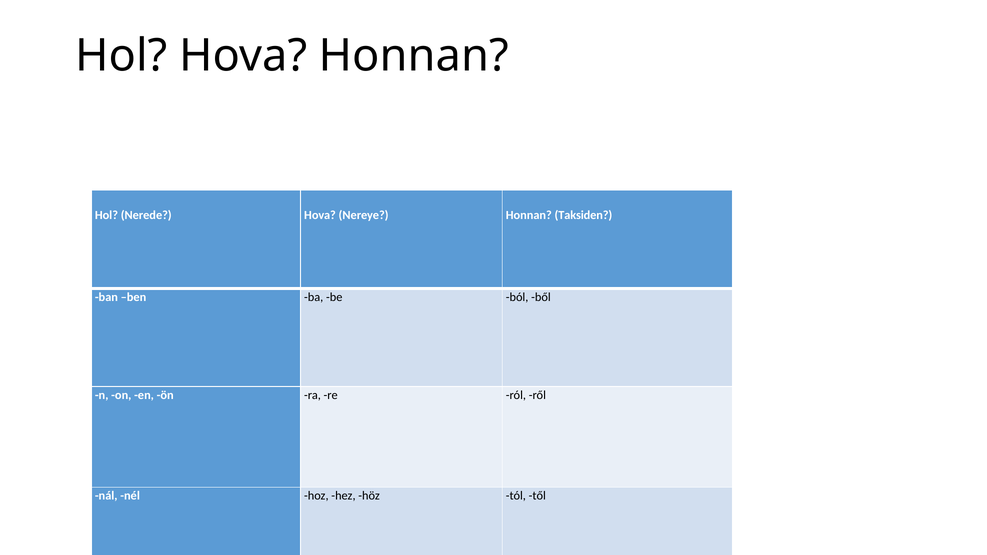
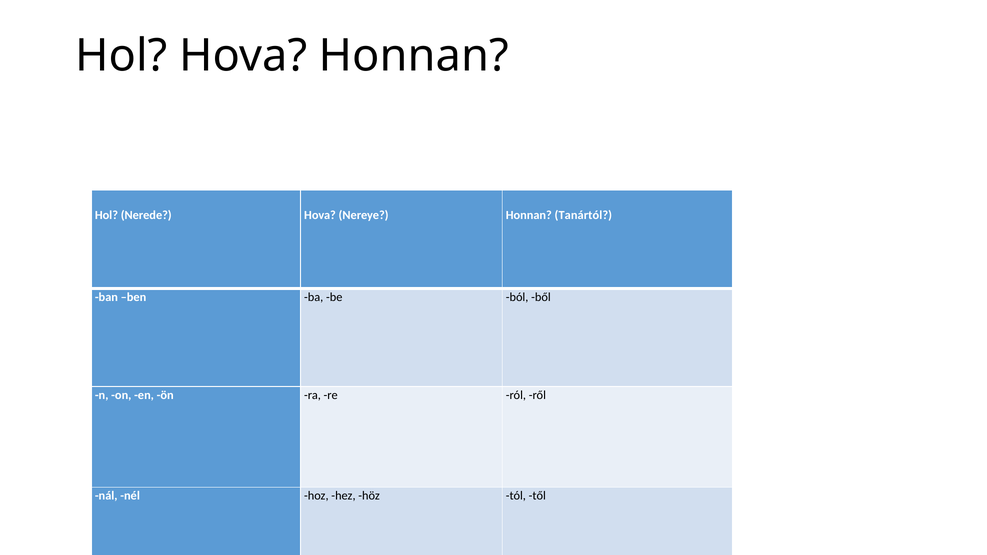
Taksiden: Taksiden -> Tanártól
